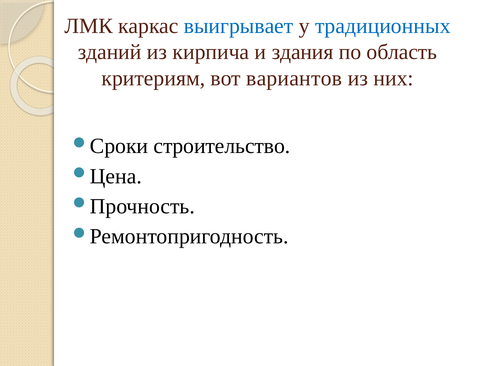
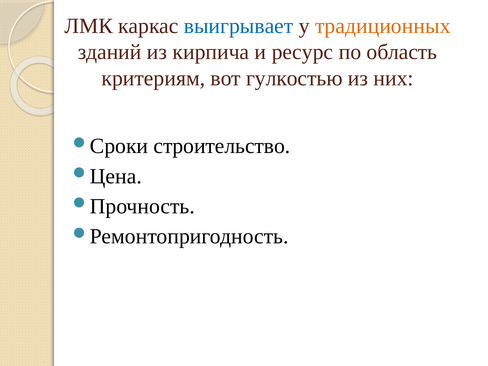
традиционных colour: blue -> orange
здания: здания -> ресурс
вариантов: вариантов -> гулкостью
